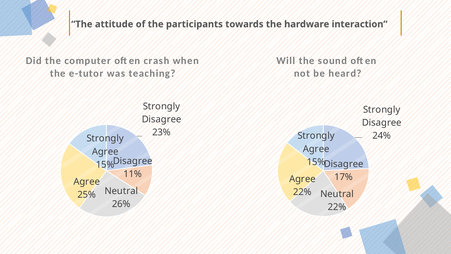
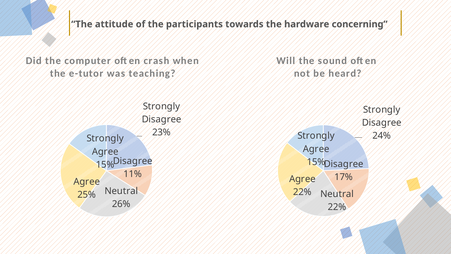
interaction: interaction -> concerning
